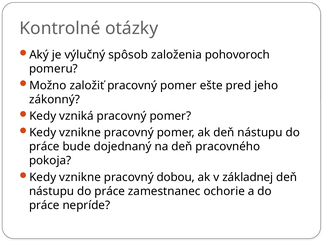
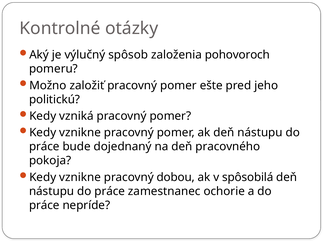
zákonný: zákonný -> politickú
základnej: základnej -> spôsobilá
